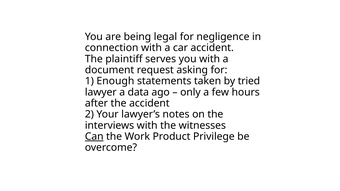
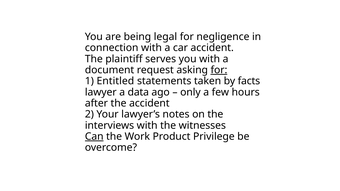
for at (219, 70) underline: none -> present
Enough: Enough -> Entitled
tried: tried -> facts
